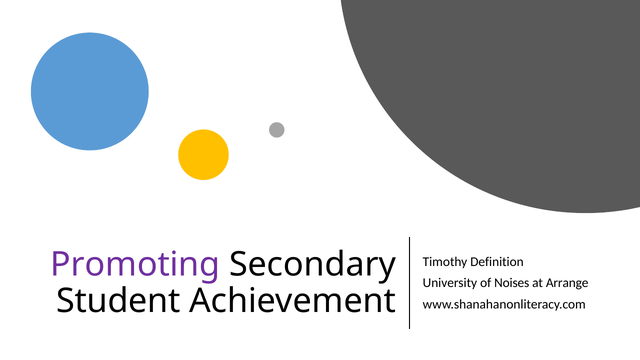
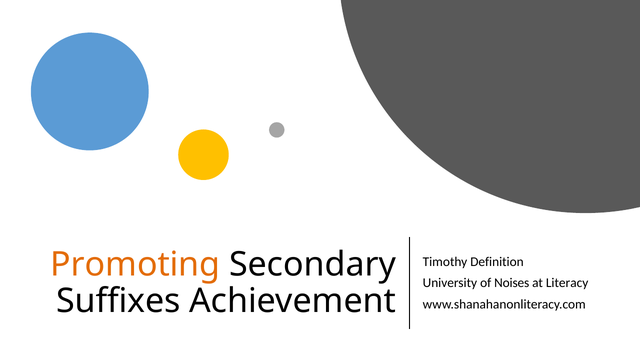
Promoting colour: purple -> orange
Arrange: Arrange -> Literacy
Student: Student -> Suffixes
